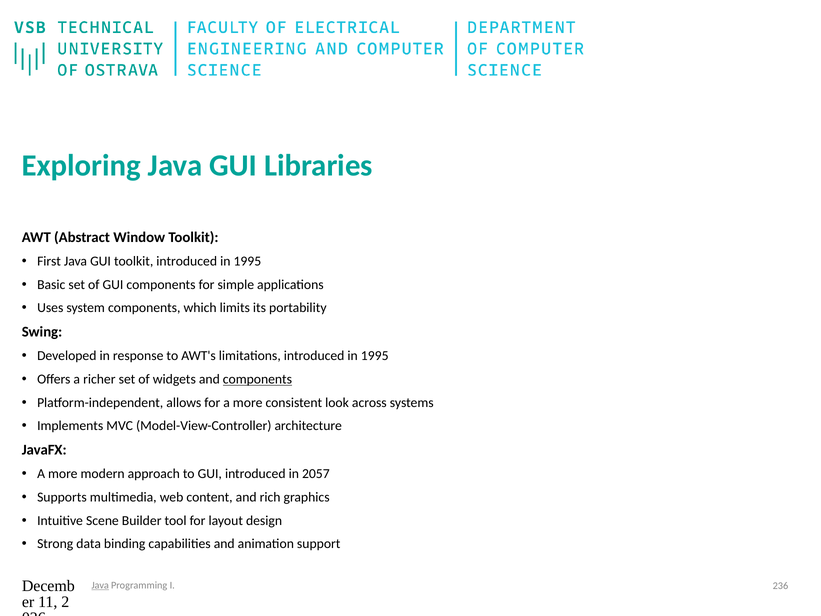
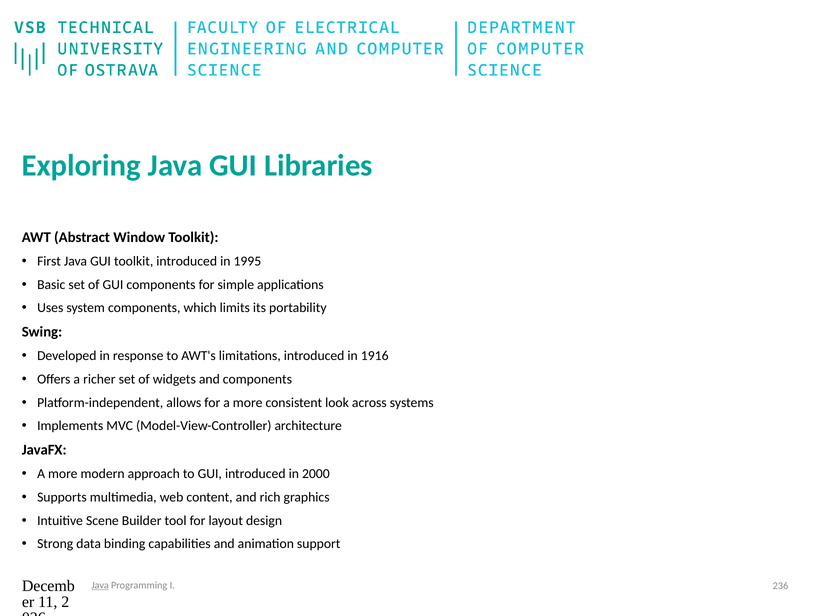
limitations introduced in 1995: 1995 -> 1916
components at (257, 379) underline: present -> none
2057: 2057 -> 2000
